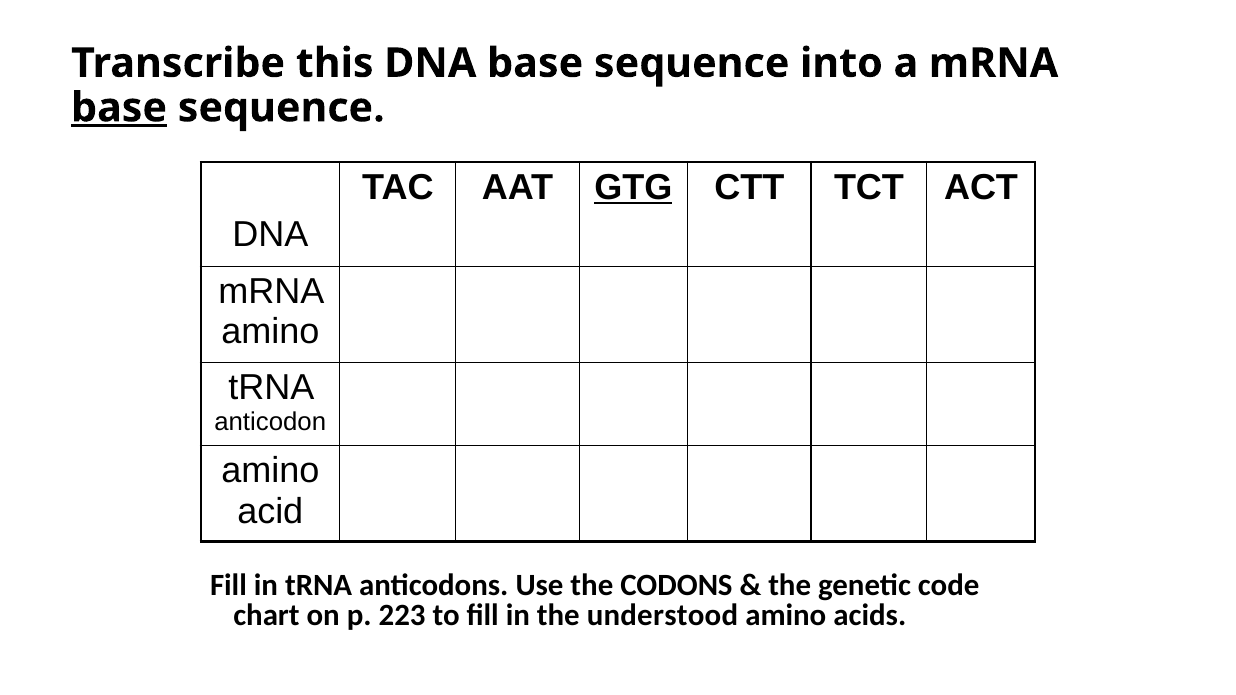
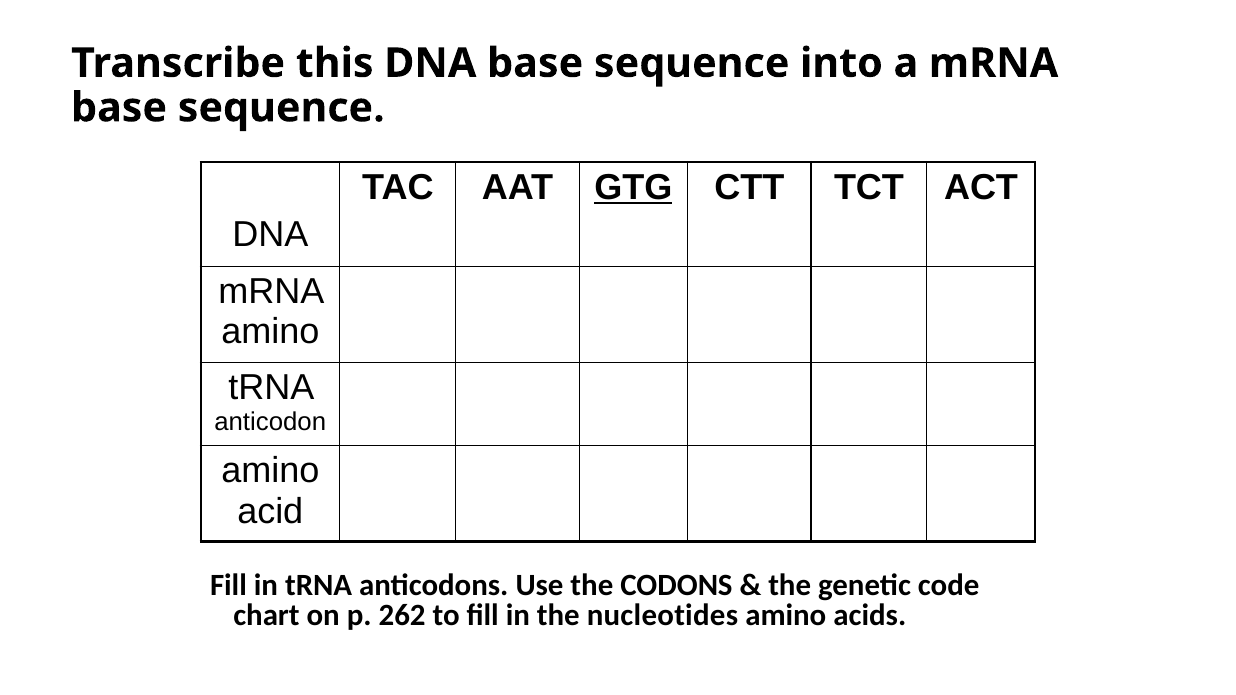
base at (119, 108) underline: present -> none
223: 223 -> 262
understood: understood -> nucleotides
